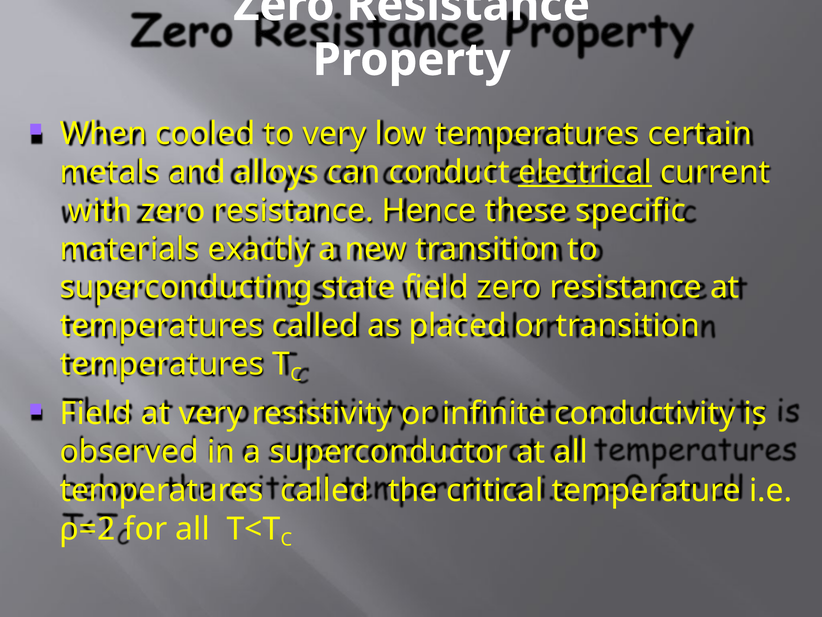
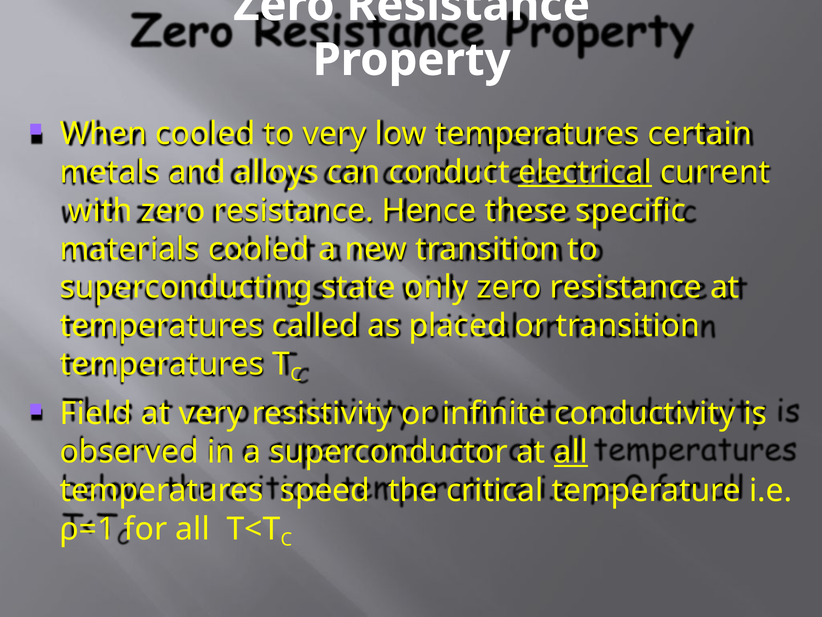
materials exactly: exactly -> cooled
state field: field -> only
all at (571, 452) underline: none -> present
called at (325, 490): called -> speed
ρ=2: ρ=2 -> ρ=1
